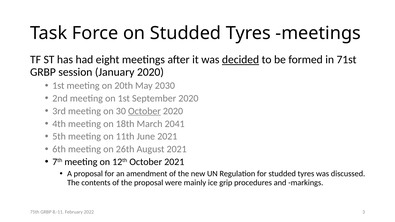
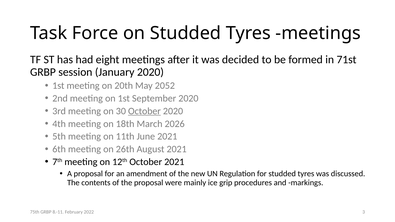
decided underline: present -> none
2030: 2030 -> 2052
2041: 2041 -> 2026
